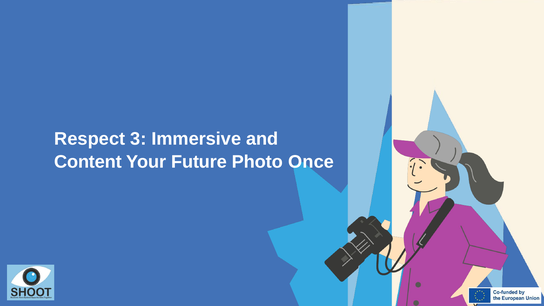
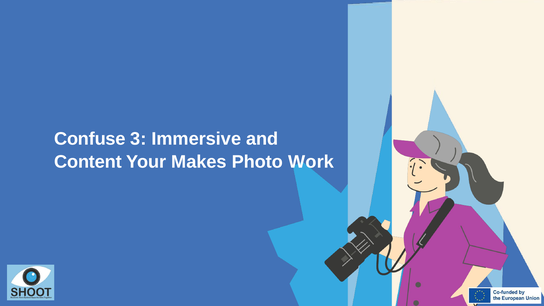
Respect: Respect -> Confuse
Future: Future -> Makes
Once: Once -> Work
